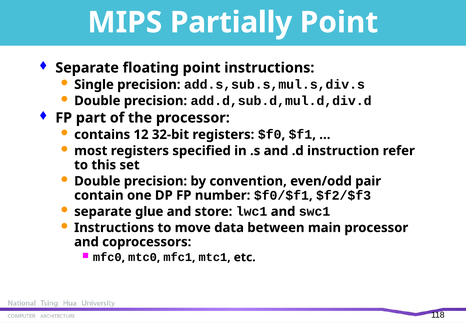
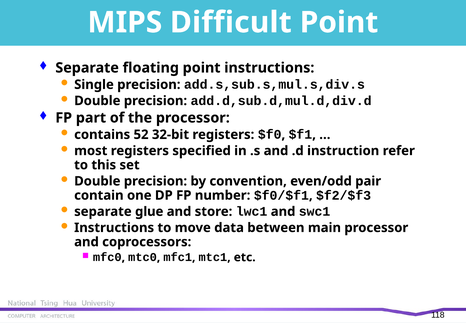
Partially: Partially -> Difficult
12: 12 -> 52
